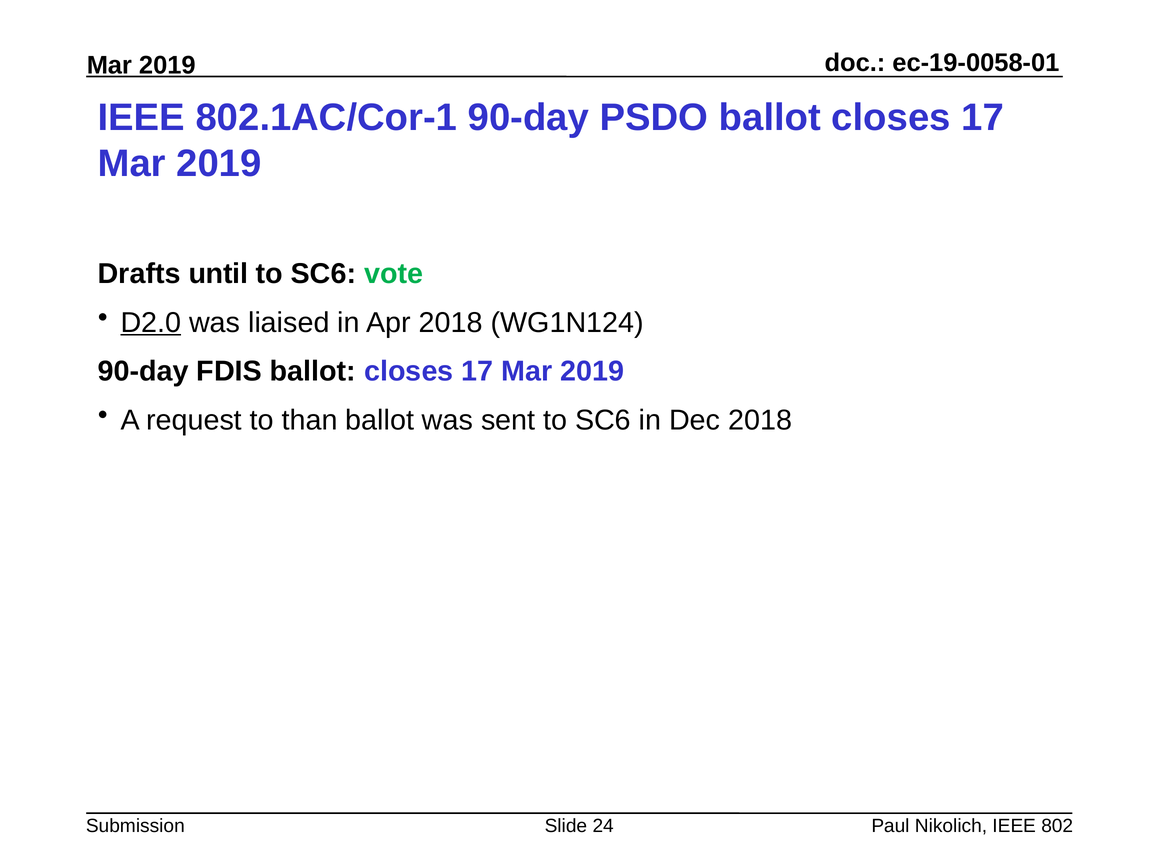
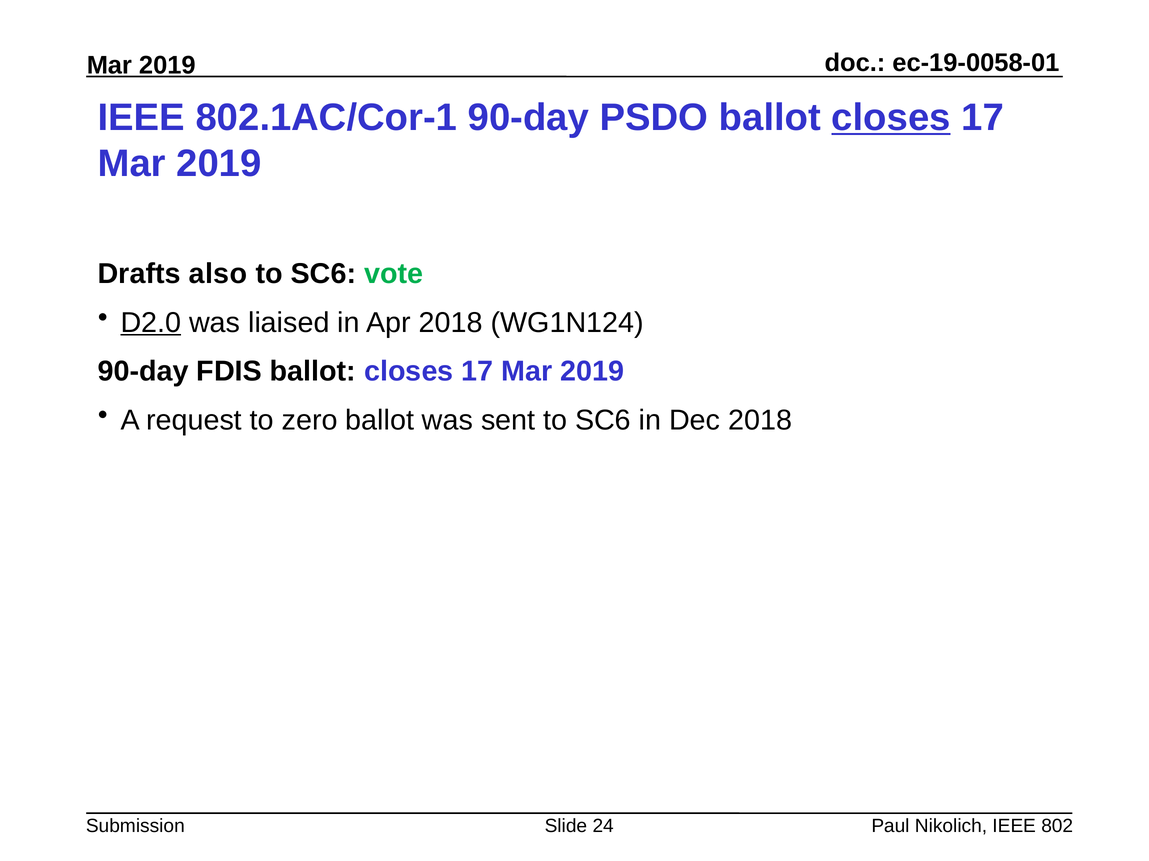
closes at (891, 118) underline: none -> present
until: until -> also
than: than -> zero
